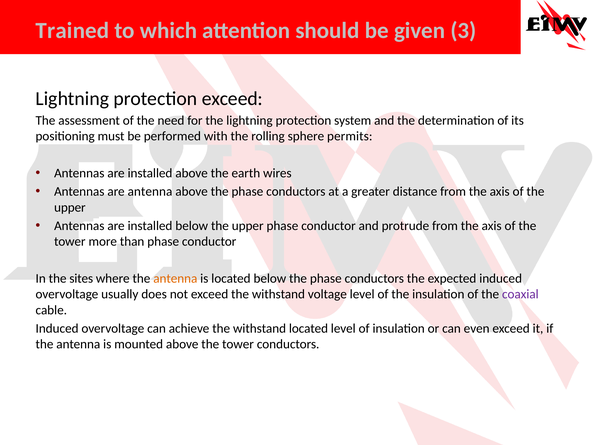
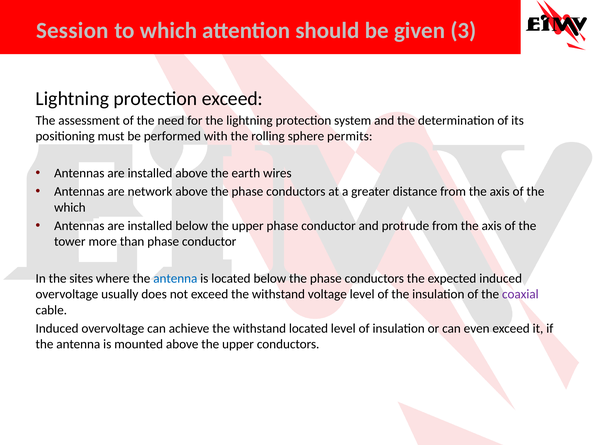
Trained: Trained -> Session
are antenna: antenna -> network
upper at (70, 207): upper -> which
antenna at (175, 278) colour: orange -> blue
above the tower: tower -> upper
